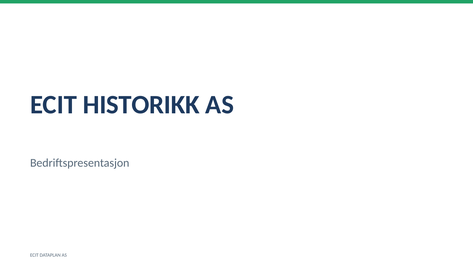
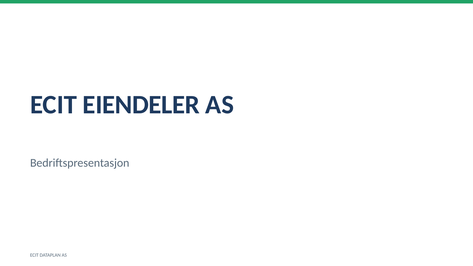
HISTORIKK: HISTORIKK -> EIENDELER
